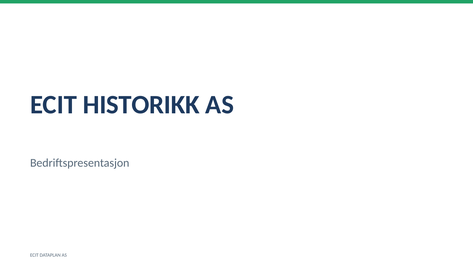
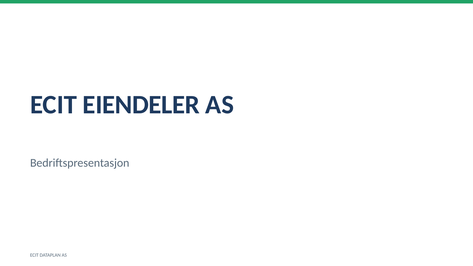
HISTORIKK: HISTORIKK -> EIENDELER
